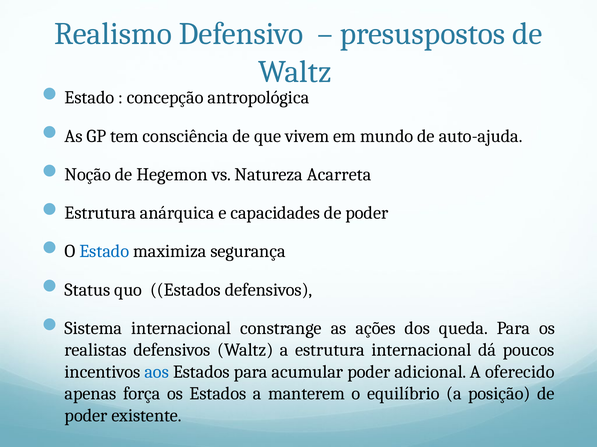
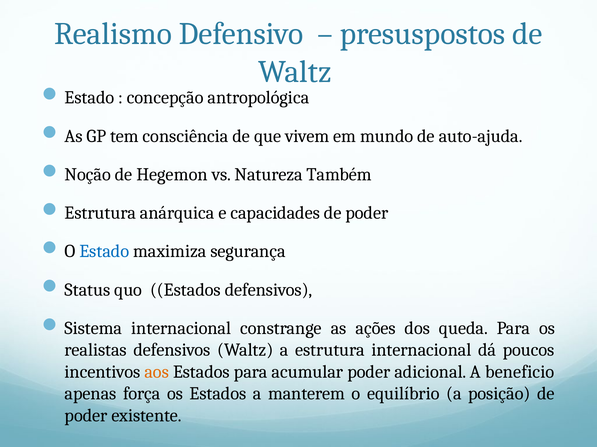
Acarreta: Acarreta -> Também
aos colour: blue -> orange
oferecido: oferecido -> beneficio
